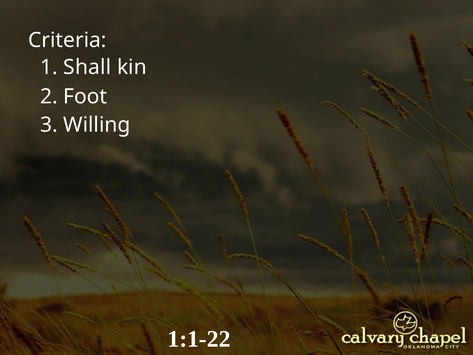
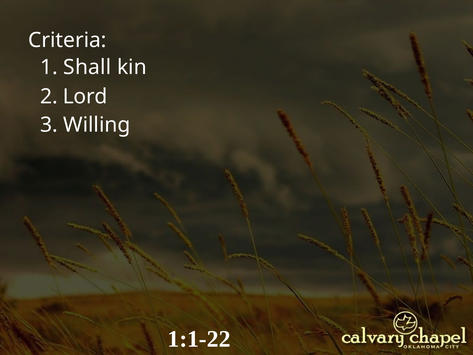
Foot: Foot -> Lord
